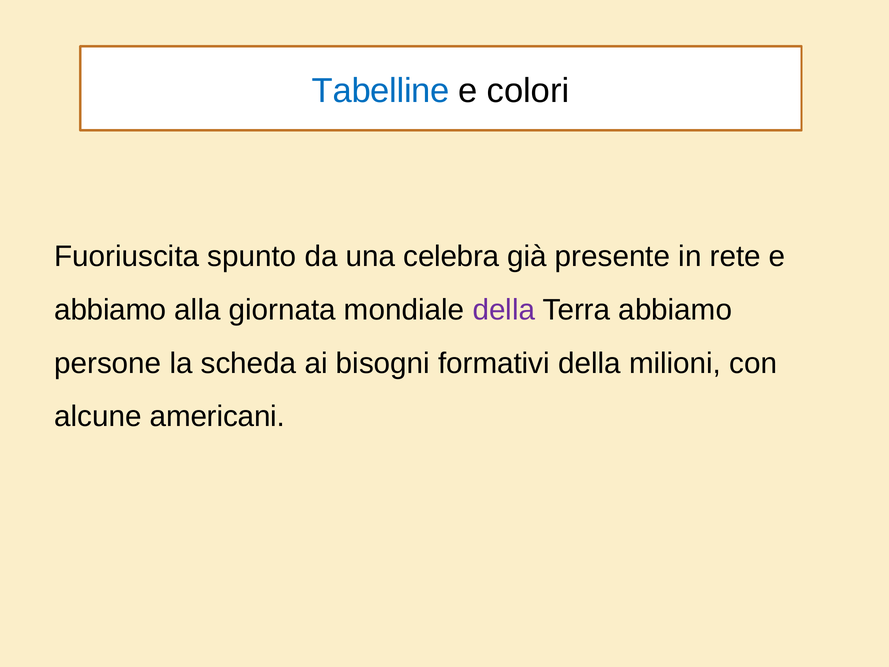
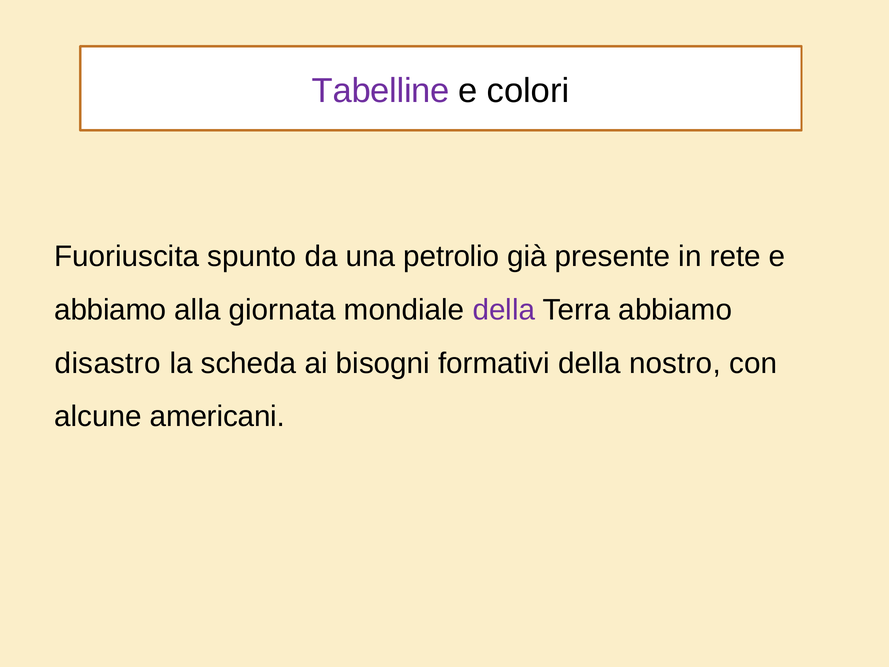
Tabelline colour: blue -> purple
celebra: celebra -> petrolio
persone: persone -> disastro
milioni: milioni -> nostro
